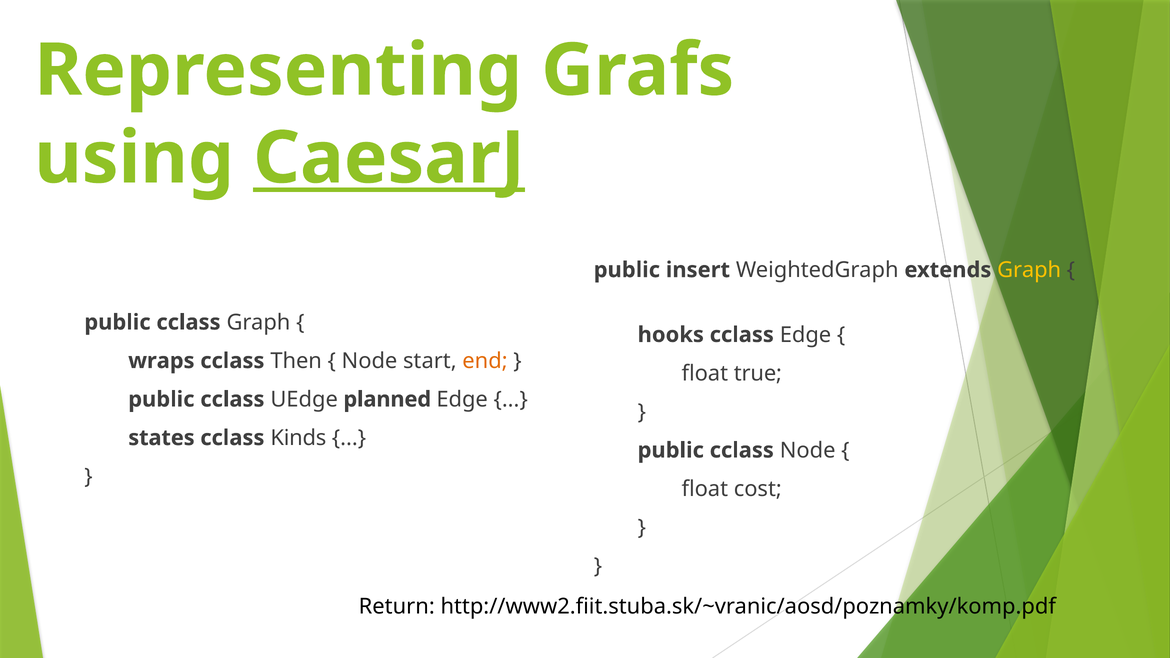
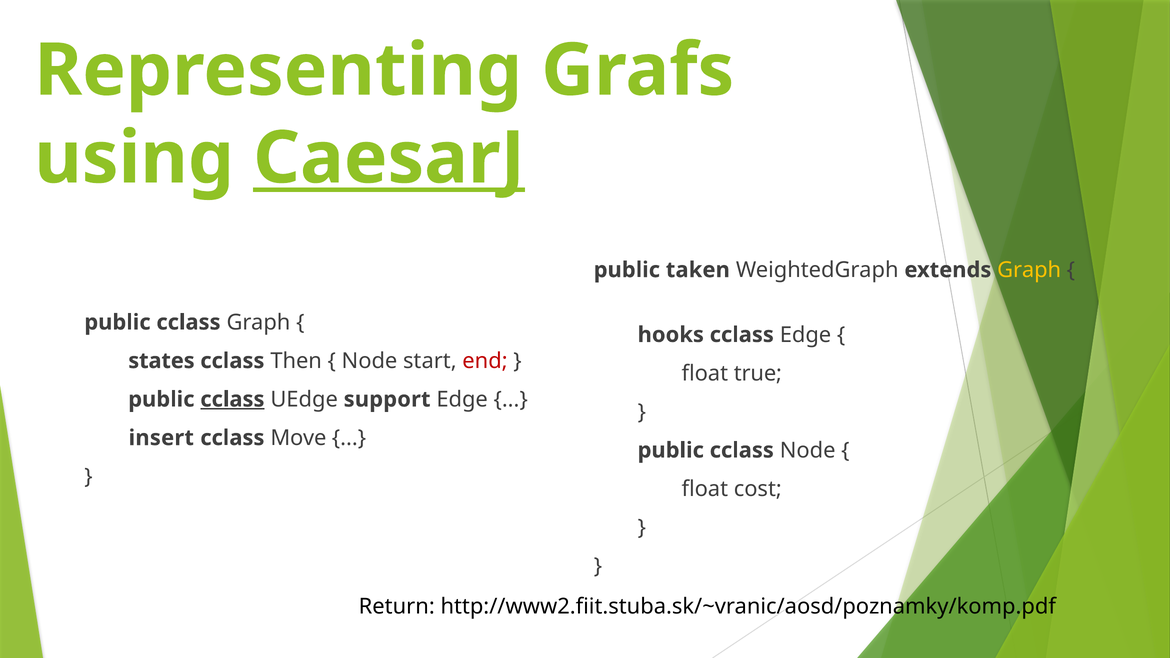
insert: insert -> taken
wraps: wraps -> states
end colour: orange -> red
cclass at (232, 399) underline: none -> present
planned: planned -> support
states: states -> insert
Kinds: Kinds -> Move
